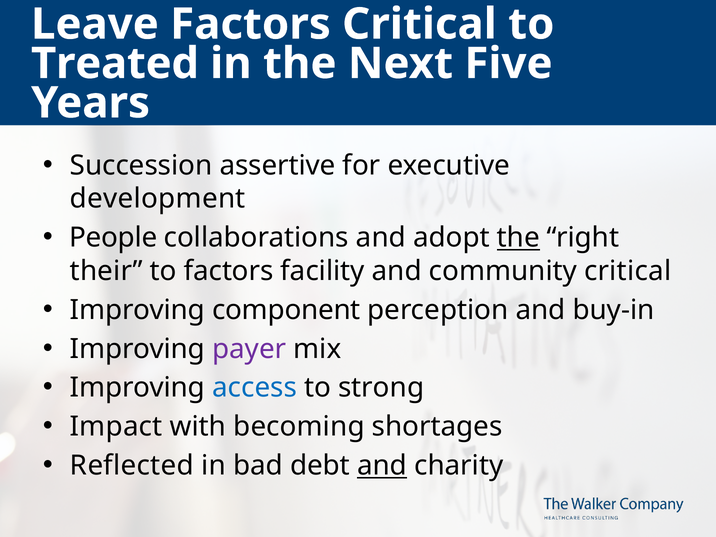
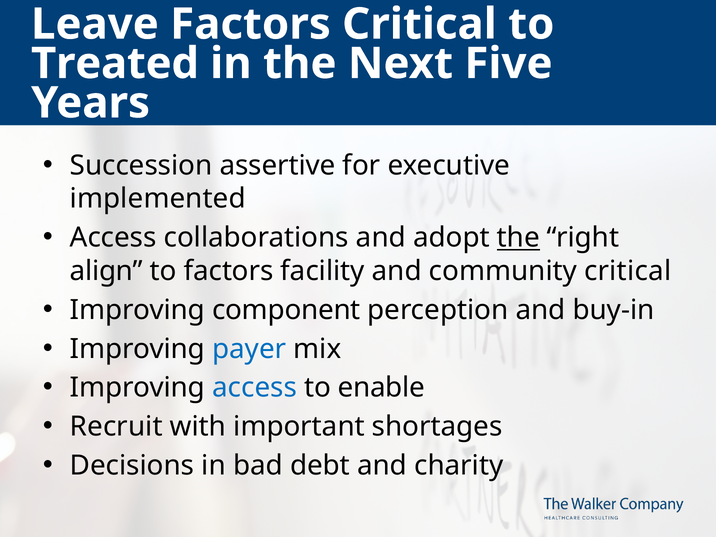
development: development -> implemented
People at (113, 238): People -> Access
their: their -> align
payer colour: purple -> blue
strong: strong -> enable
Impact: Impact -> Recruit
becoming: becoming -> important
Reflected: Reflected -> Decisions
and at (382, 466) underline: present -> none
